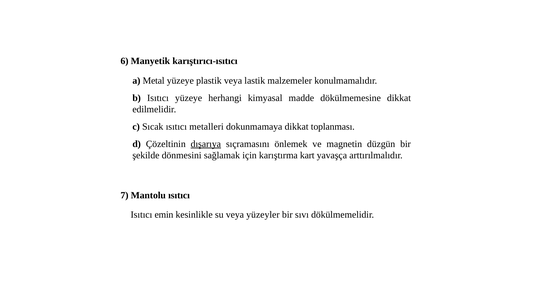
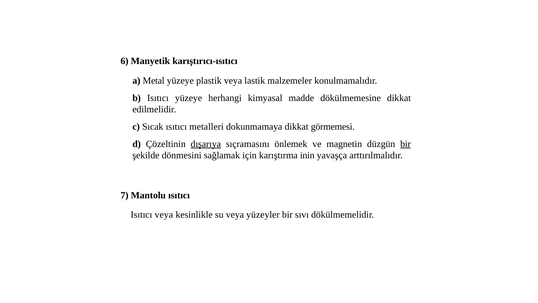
toplanması: toplanması -> görmemesi
bir at (406, 144) underline: none -> present
kart: kart -> inin
Isıtıcı emin: emin -> veya
